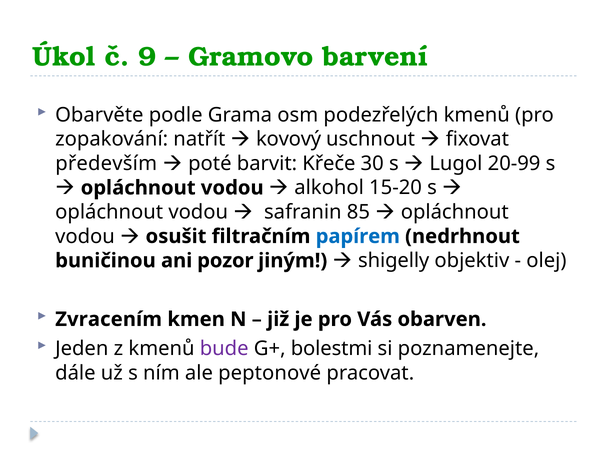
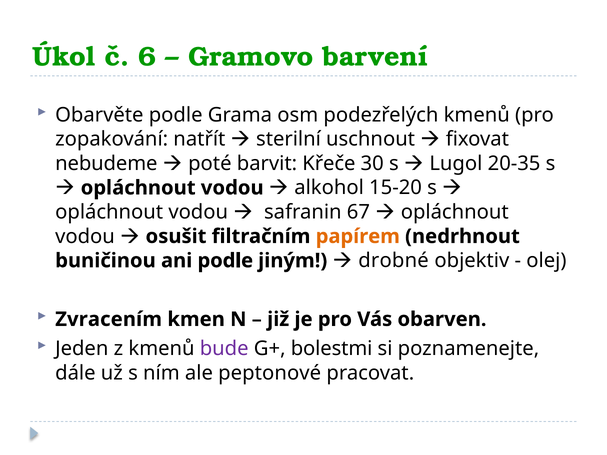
9: 9 -> 6
kovový: kovový -> sterilní
především: především -> nebudeme
20-99: 20-99 -> 20-35
85: 85 -> 67
papírem colour: blue -> orange
ani pozor: pozor -> podle
shigelly: shigelly -> drobné
